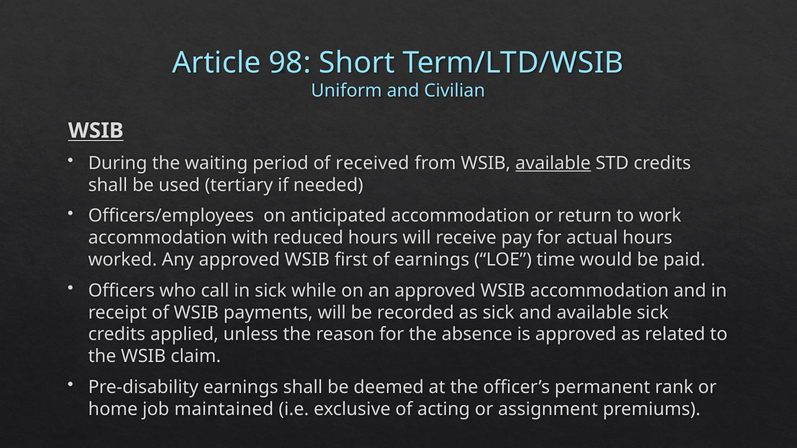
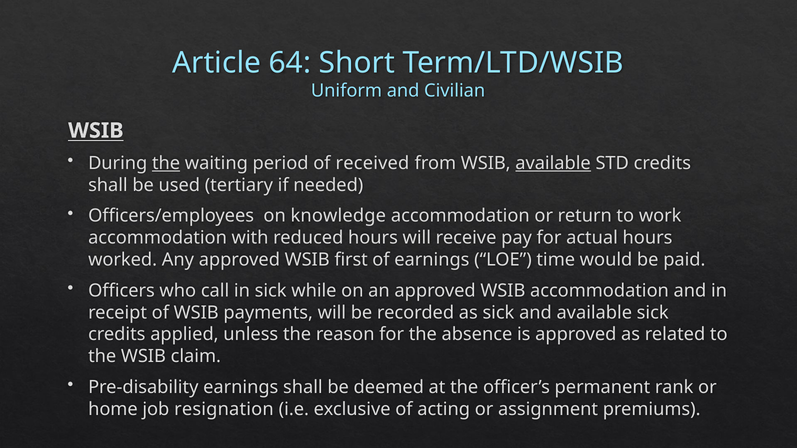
98: 98 -> 64
the at (166, 163) underline: none -> present
anticipated: anticipated -> knowledge
maintained: maintained -> resignation
